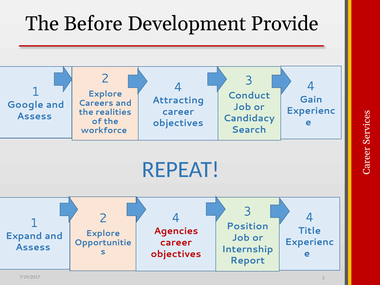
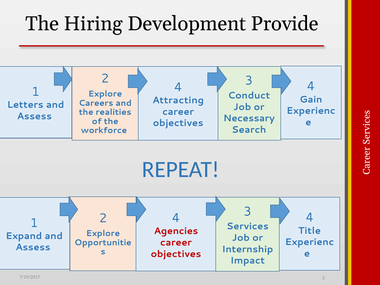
Before: Before -> Hiring
Google: Google -> Letters
Candidacy: Candidacy -> Necessary
Position: Position -> Services
Report: Report -> Impact
